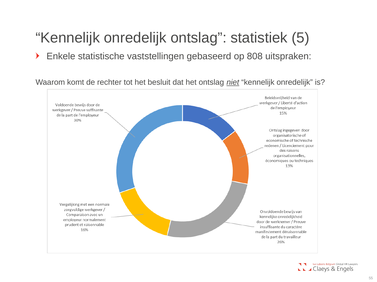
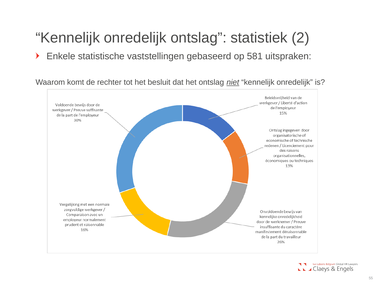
5: 5 -> 2
808: 808 -> 581
